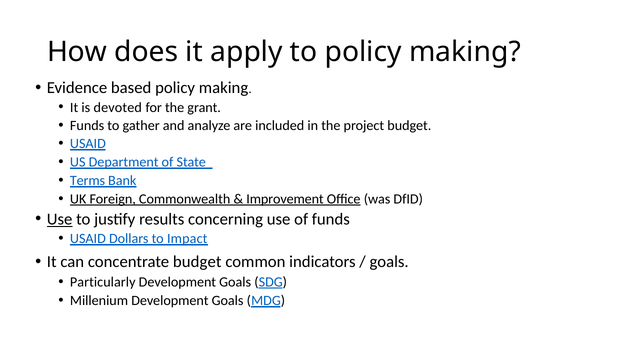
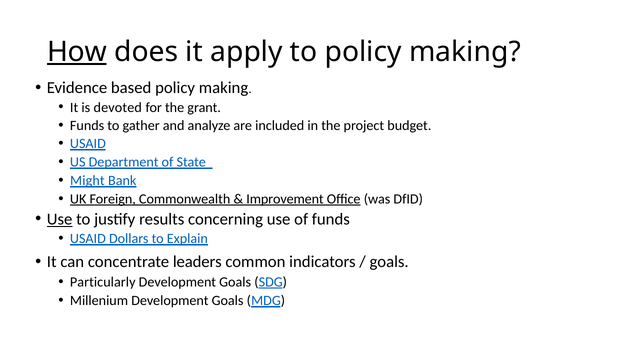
How underline: none -> present
Terms: Terms -> Might
Impact: Impact -> Explain
concentrate budget: budget -> leaders
